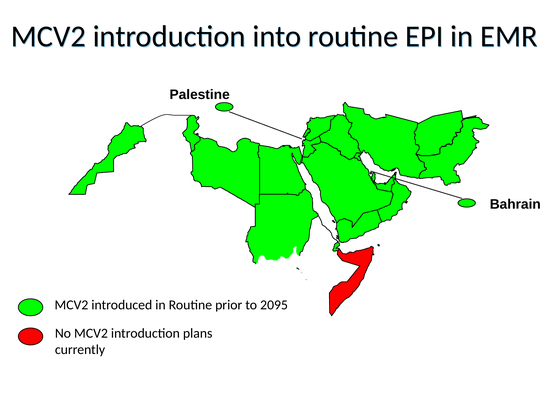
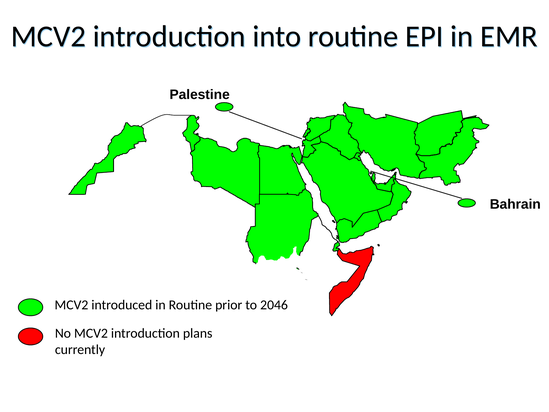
2095: 2095 -> 2046
